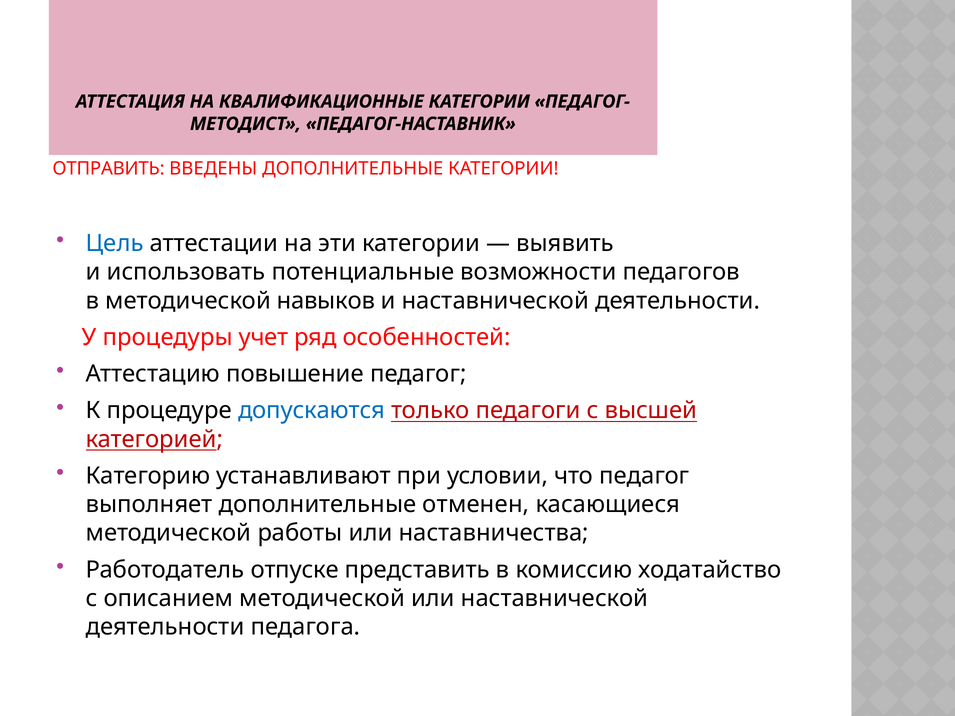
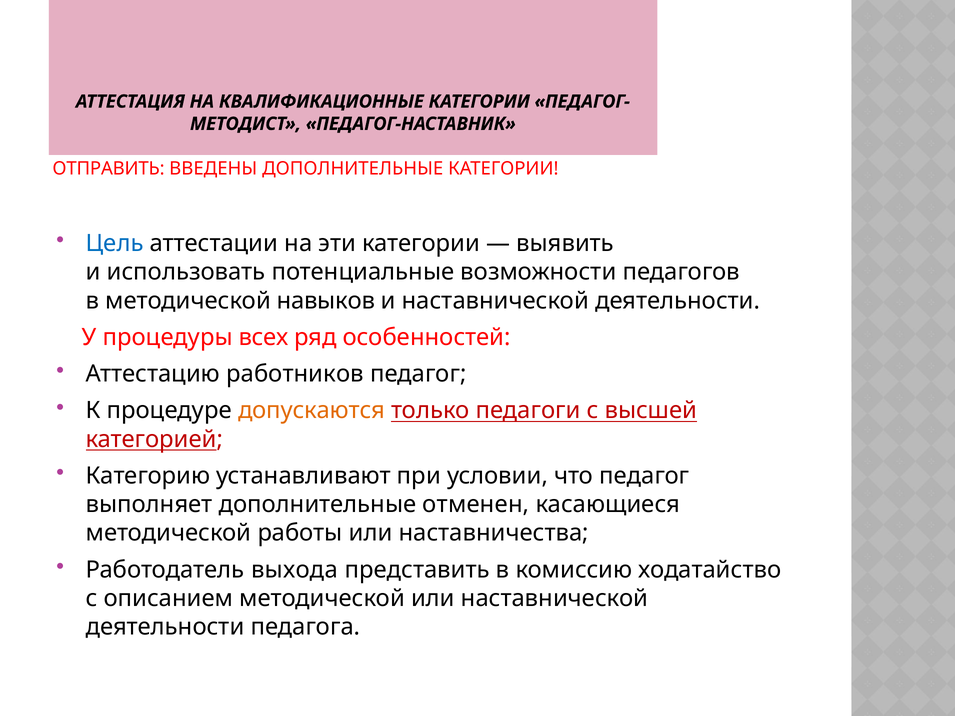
учет: учет -> всех
повышение: повышение -> работников
допускаются colour: blue -> orange
отпуске: отпуске -> выхода
